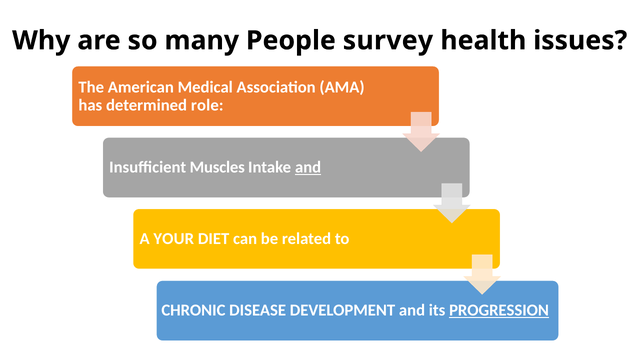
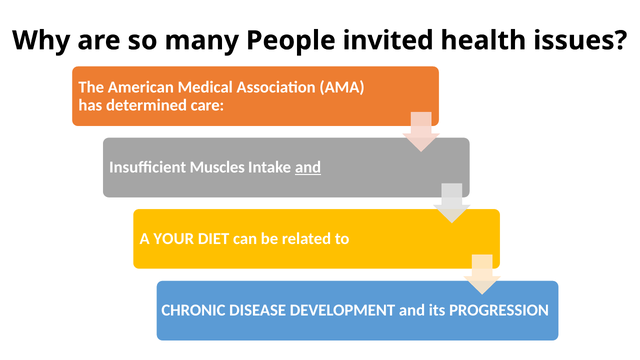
survey: survey -> invited
role: role -> care
PROGRESSION underline: present -> none
